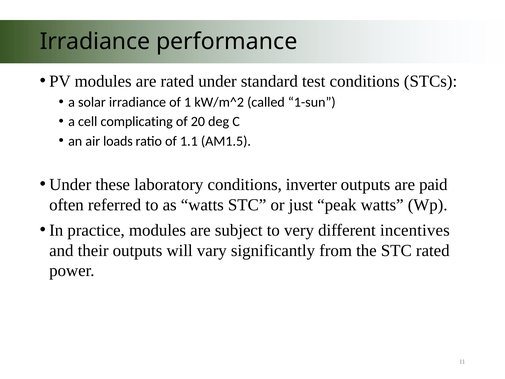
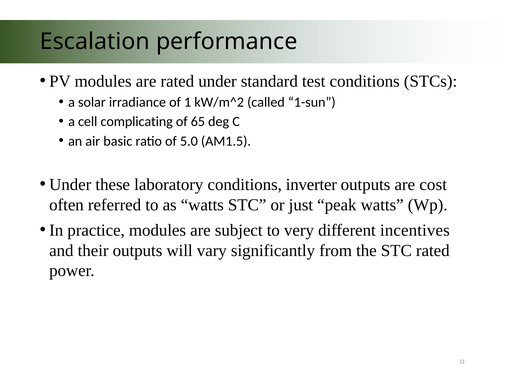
Irradiance at (95, 41): Irradiance -> Escalation
20: 20 -> 65
loads: loads -> basic
1.1: 1.1 -> 5.0
paid: paid -> cost
